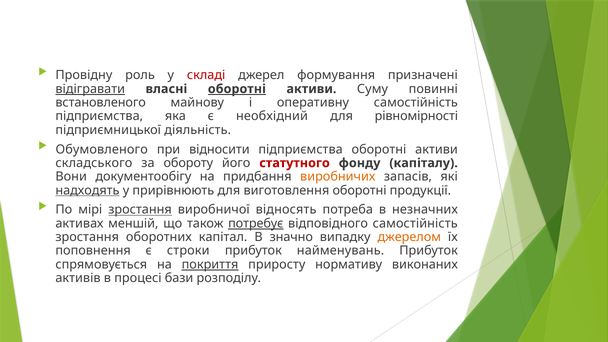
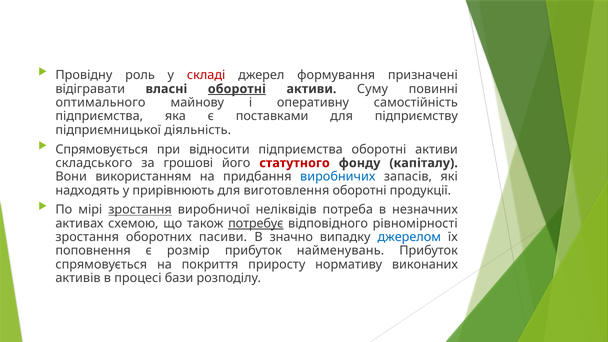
відігравати underline: present -> none
встановленого: встановленого -> оптимального
необхідний: необхідний -> поставками
рівномірності: рівномірності -> підприємству
Обумовленого at (102, 149): Обумовленого -> Спрямовується
обороту: обороту -> грошові
документообігу: документообігу -> використанням
виробничих colour: orange -> blue
надходять underline: present -> none
відносять: відносять -> неліквідів
меншій: меншій -> схемою
відповідного самостійність: самостійність -> рівномірності
капітал: капітал -> пасиви
джерелом colour: orange -> blue
строки: строки -> розмір
покриття underline: present -> none
